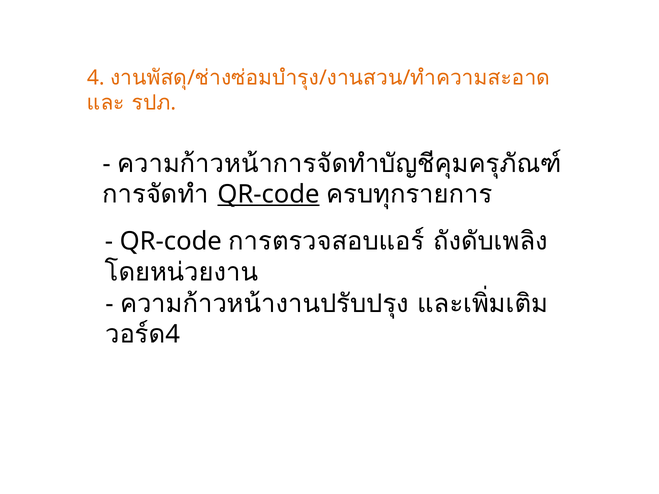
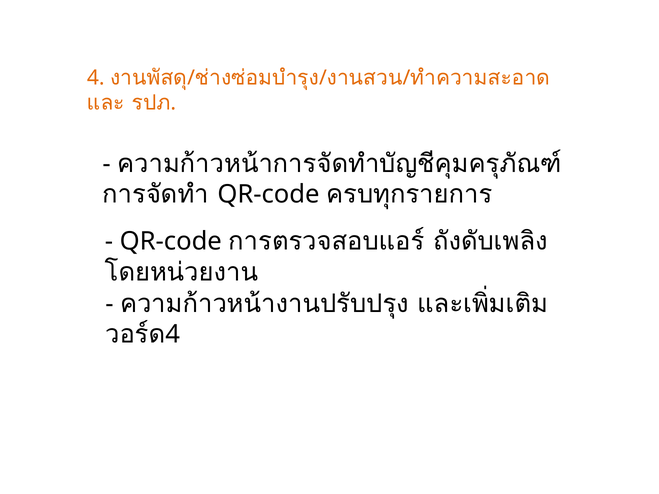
QR-code at (268, 195) underline: present -> none
